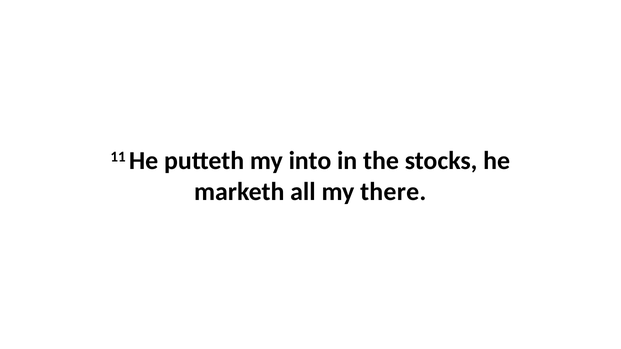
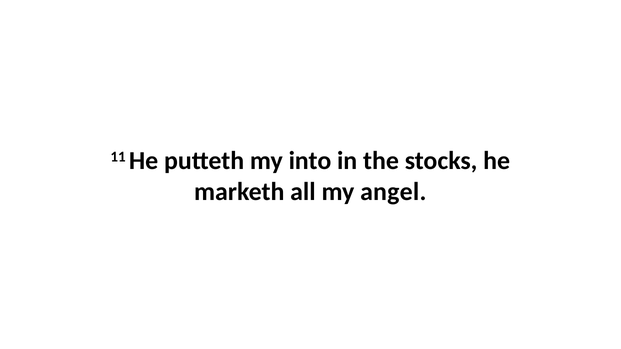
there: there -> angel
